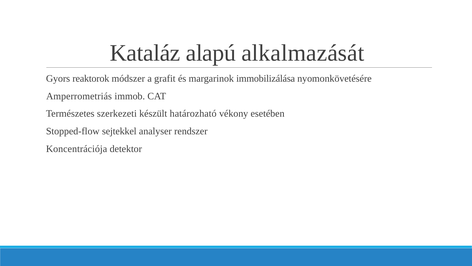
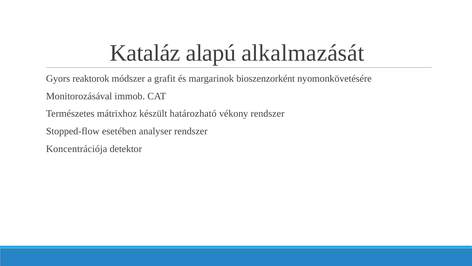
immobilizálása: immobilizálása -> bioszenzorként
Amperrometriás: Amperrometriás -> Monitorozásával
szerkezeti: szerkezeti -> mátrixhoz
vékony esetében: esetében -> rendszer
sejtekkel: sejtekkel -> esetében
